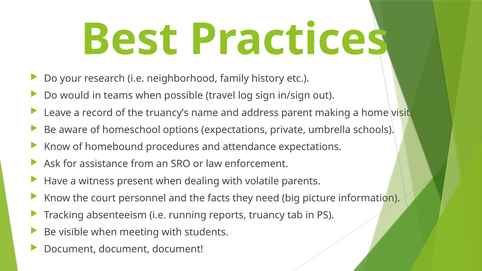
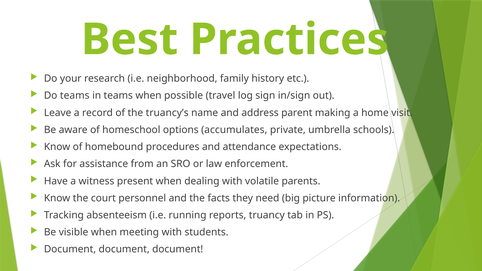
Do would: would -> teams
options expectations: expectations -> accumulates
